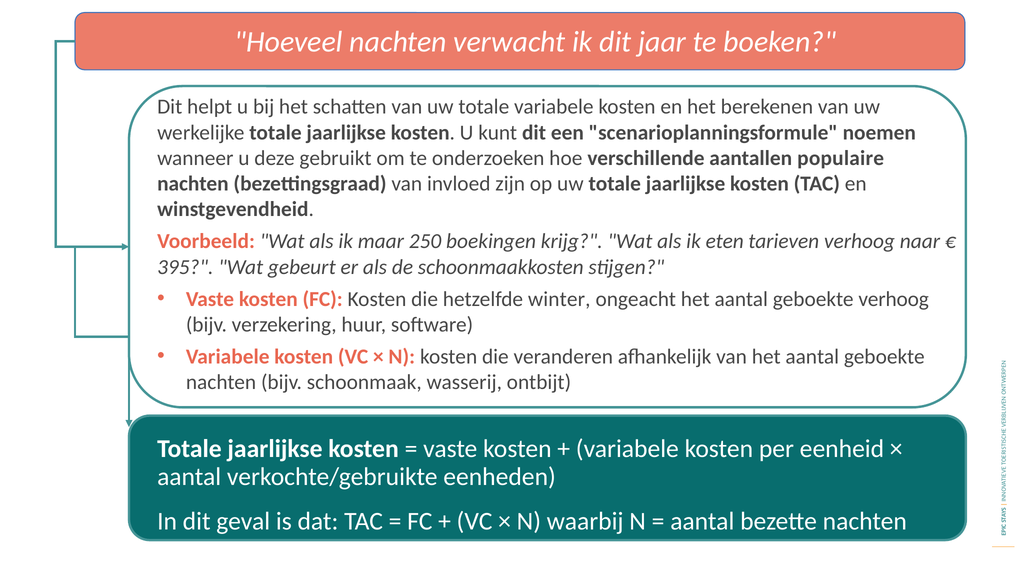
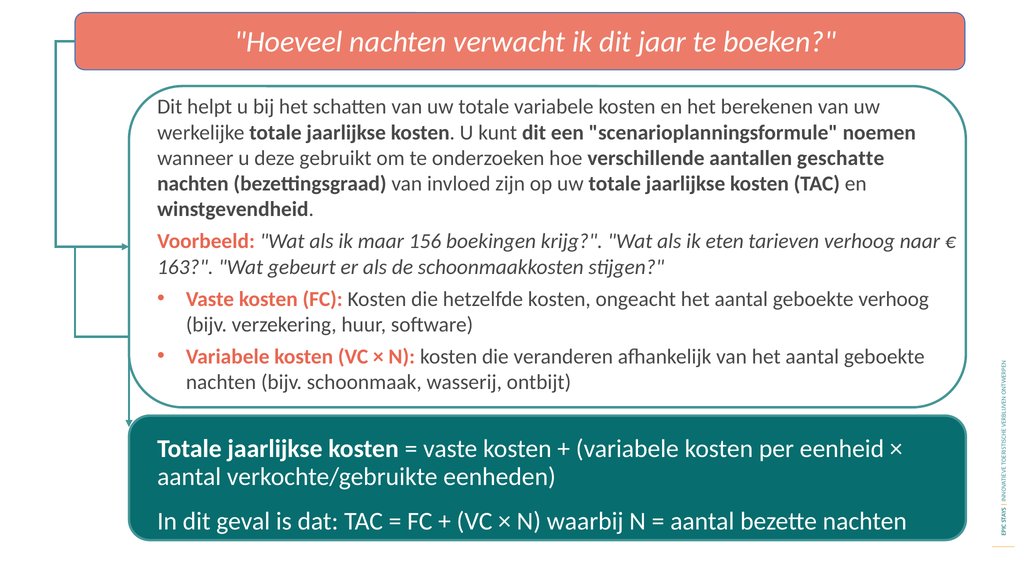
populaire: populaire -> geschatte
250: 250 -> 156
395: 395 -> 163
hetzelfde winter: winter -> kosten
